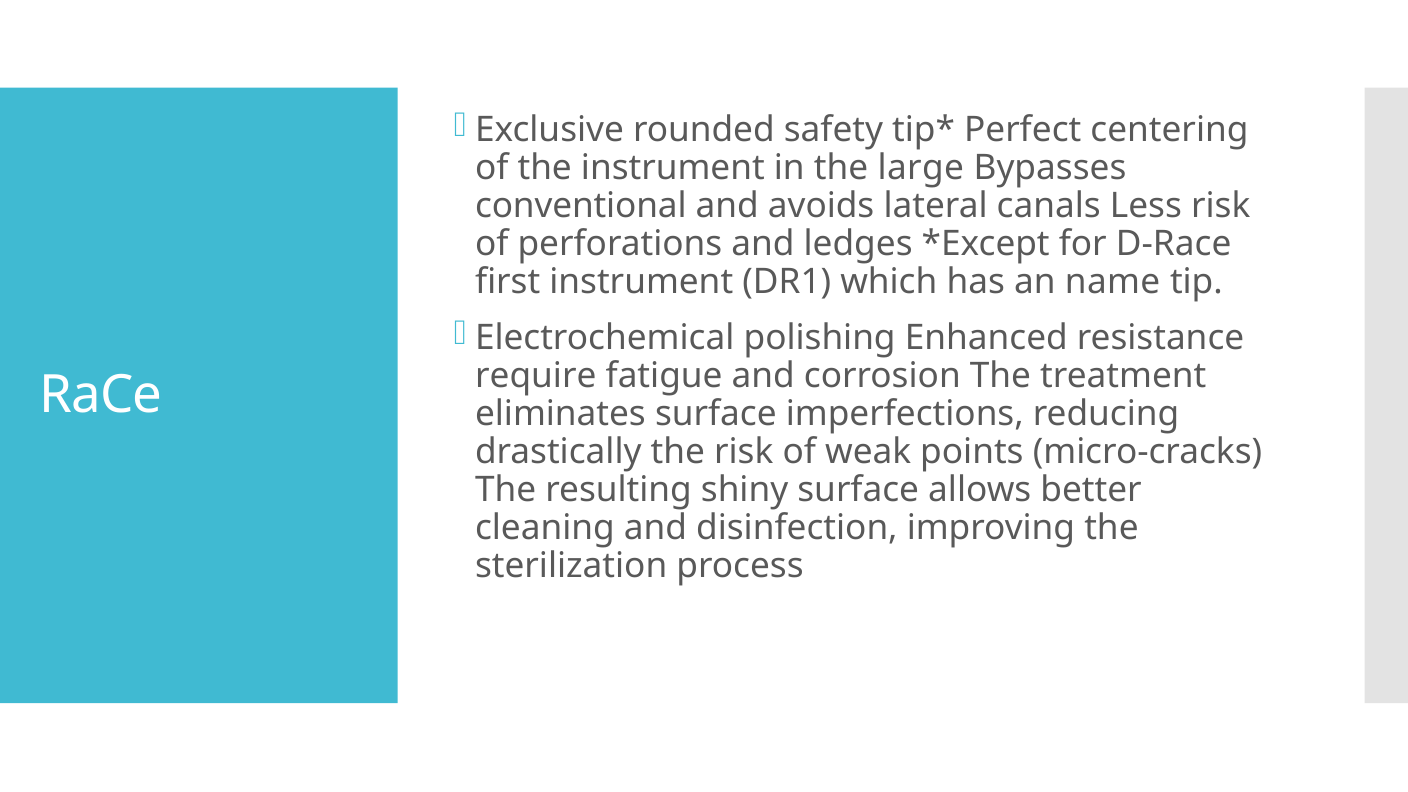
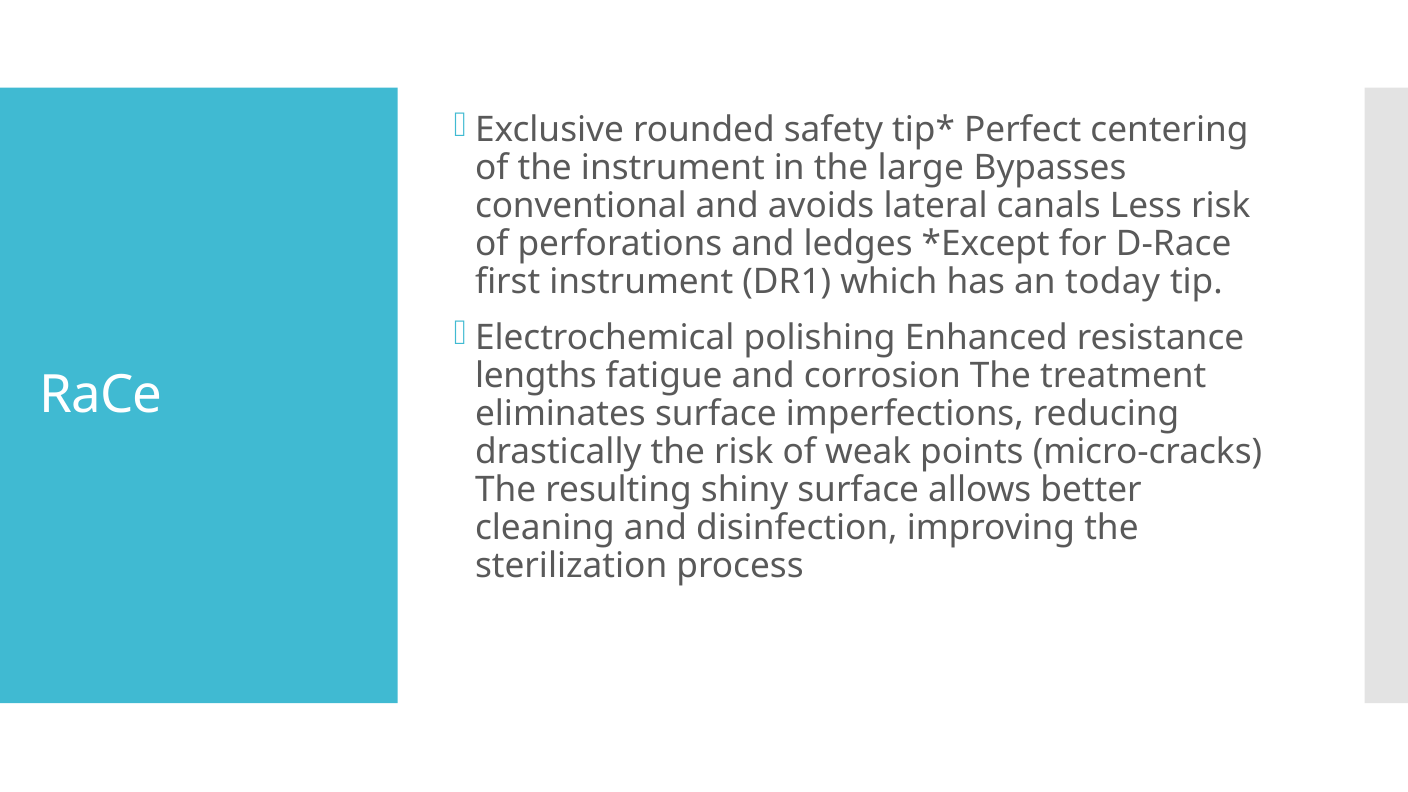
name: name -> today
require: require -> lengths
